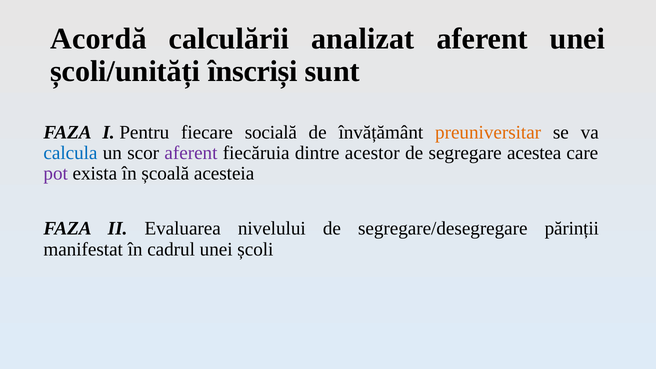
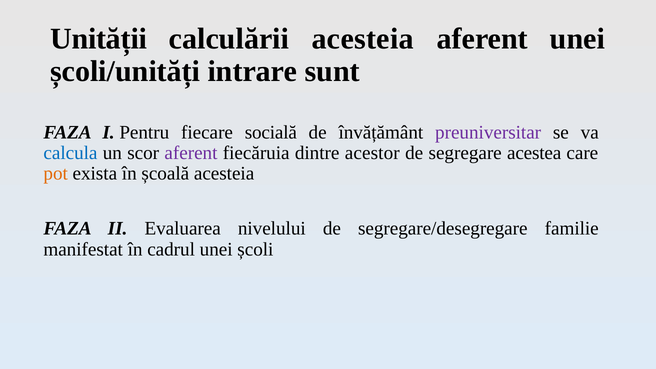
Acordă: Acordă -> Unității
calculării analizat: analizat -> acesteia
înscriși: înscriși -> intrare
preuniversitar colour: orange -> purple
pot colour: purple -> orange
părinții: părinții -> familie
